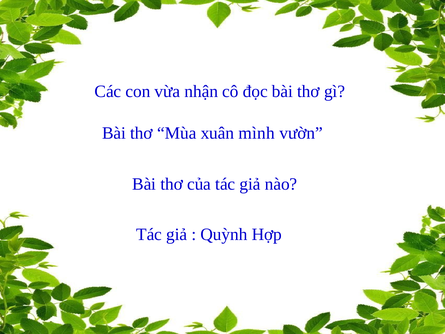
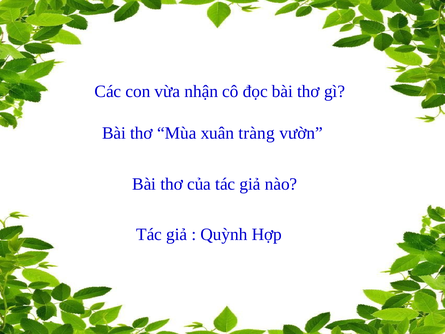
mình: mình -> tràng
